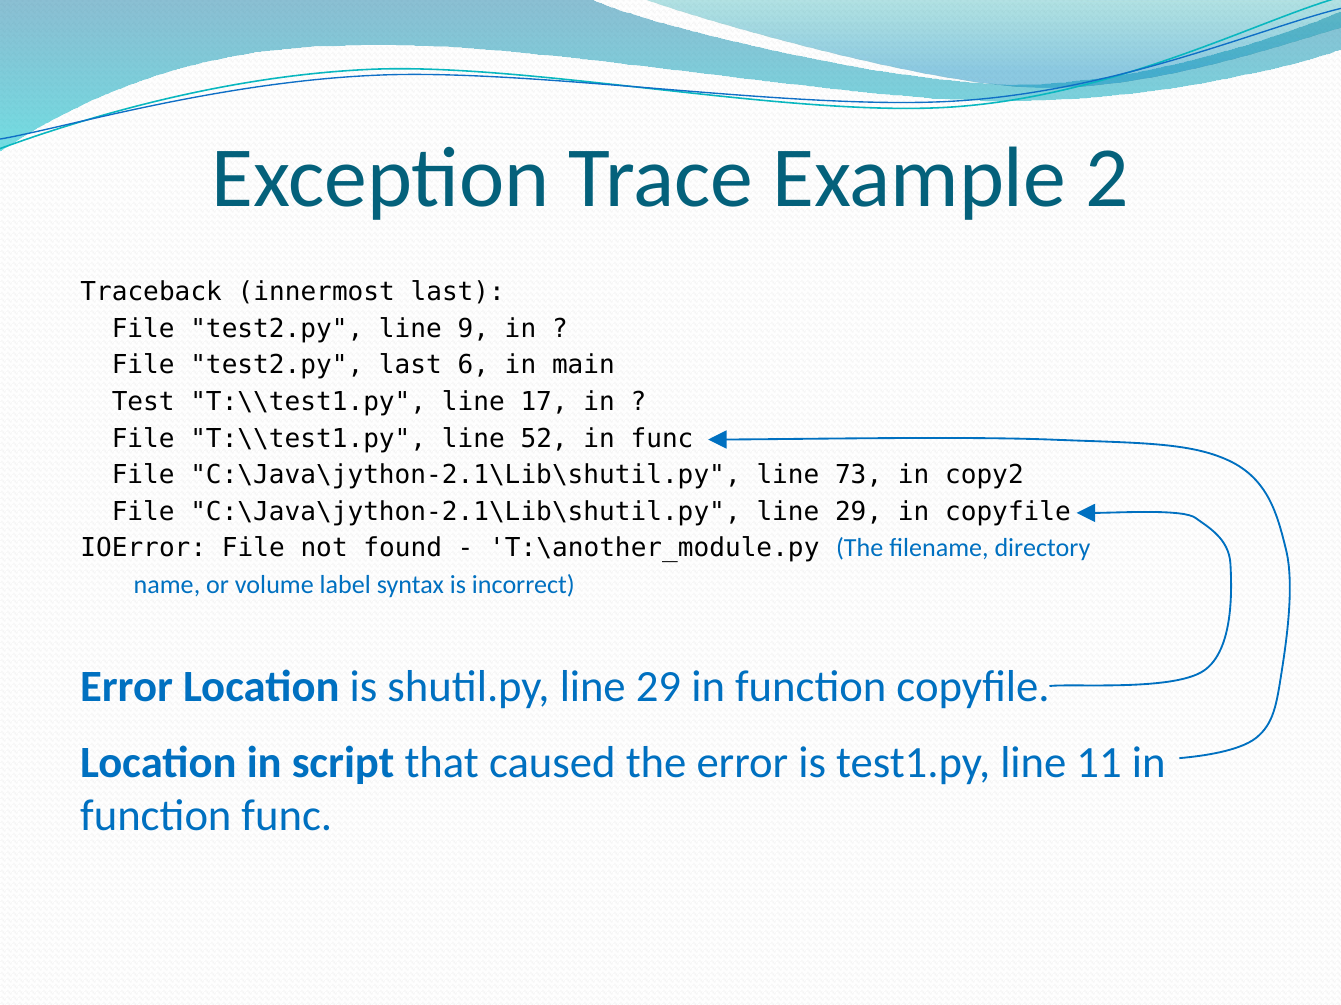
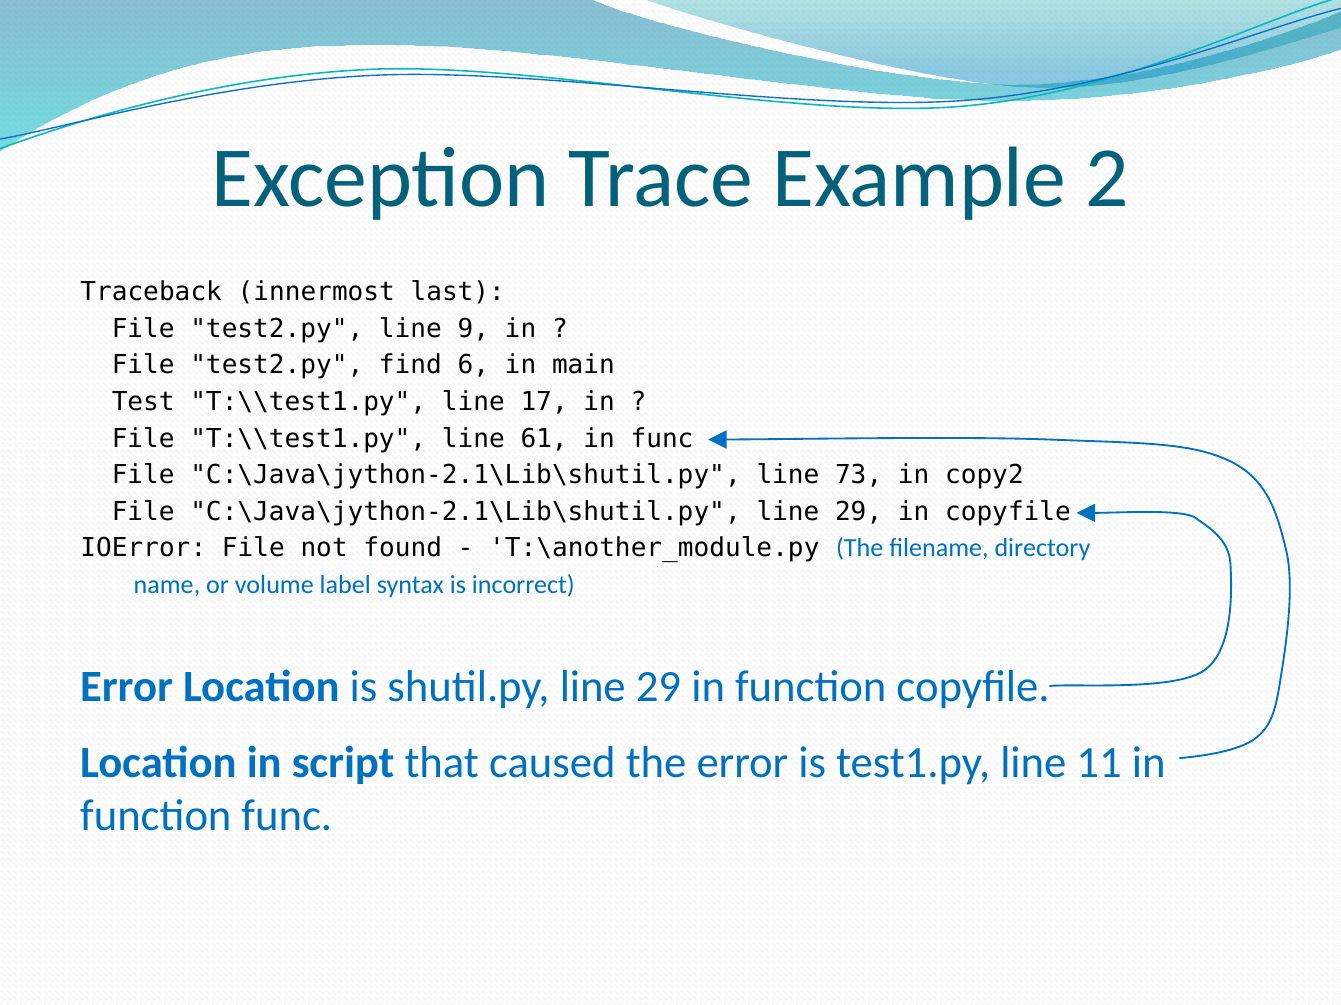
test2.py last: last -> find
52: 52 -> 61
